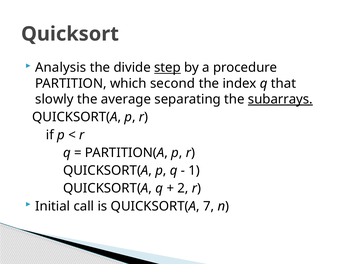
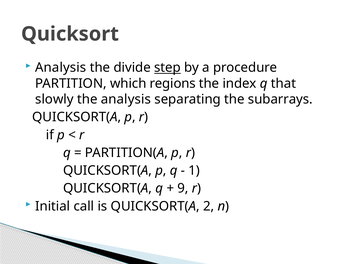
second: second -> regions
the average: average -> analysis
subarrays underline: present -> none
2: 2 -> 9
7: 7 -> 2
